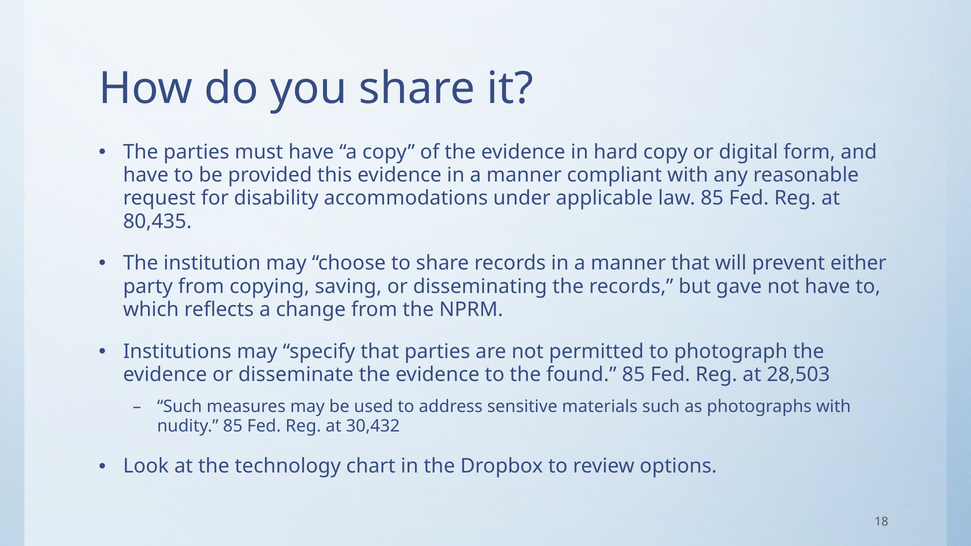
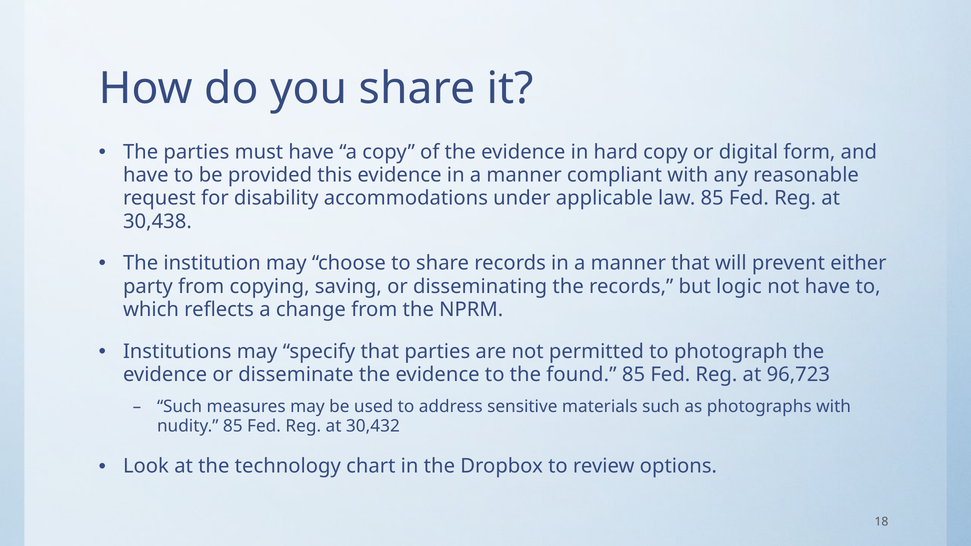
80,435: 80,435 -> 30,438
gave: gave -> logic
28,503: 28,503 -> 96,723
